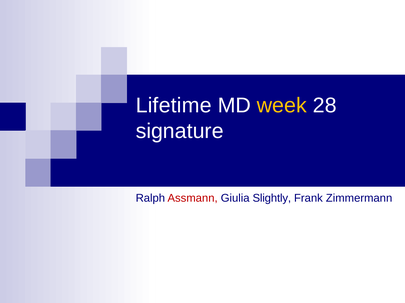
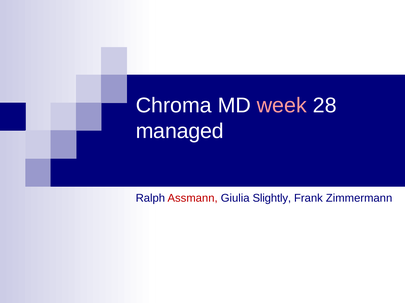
Lifetime: Lifetime -> Chroma
week colour: yellow -> pink
signature: signature -> managed
